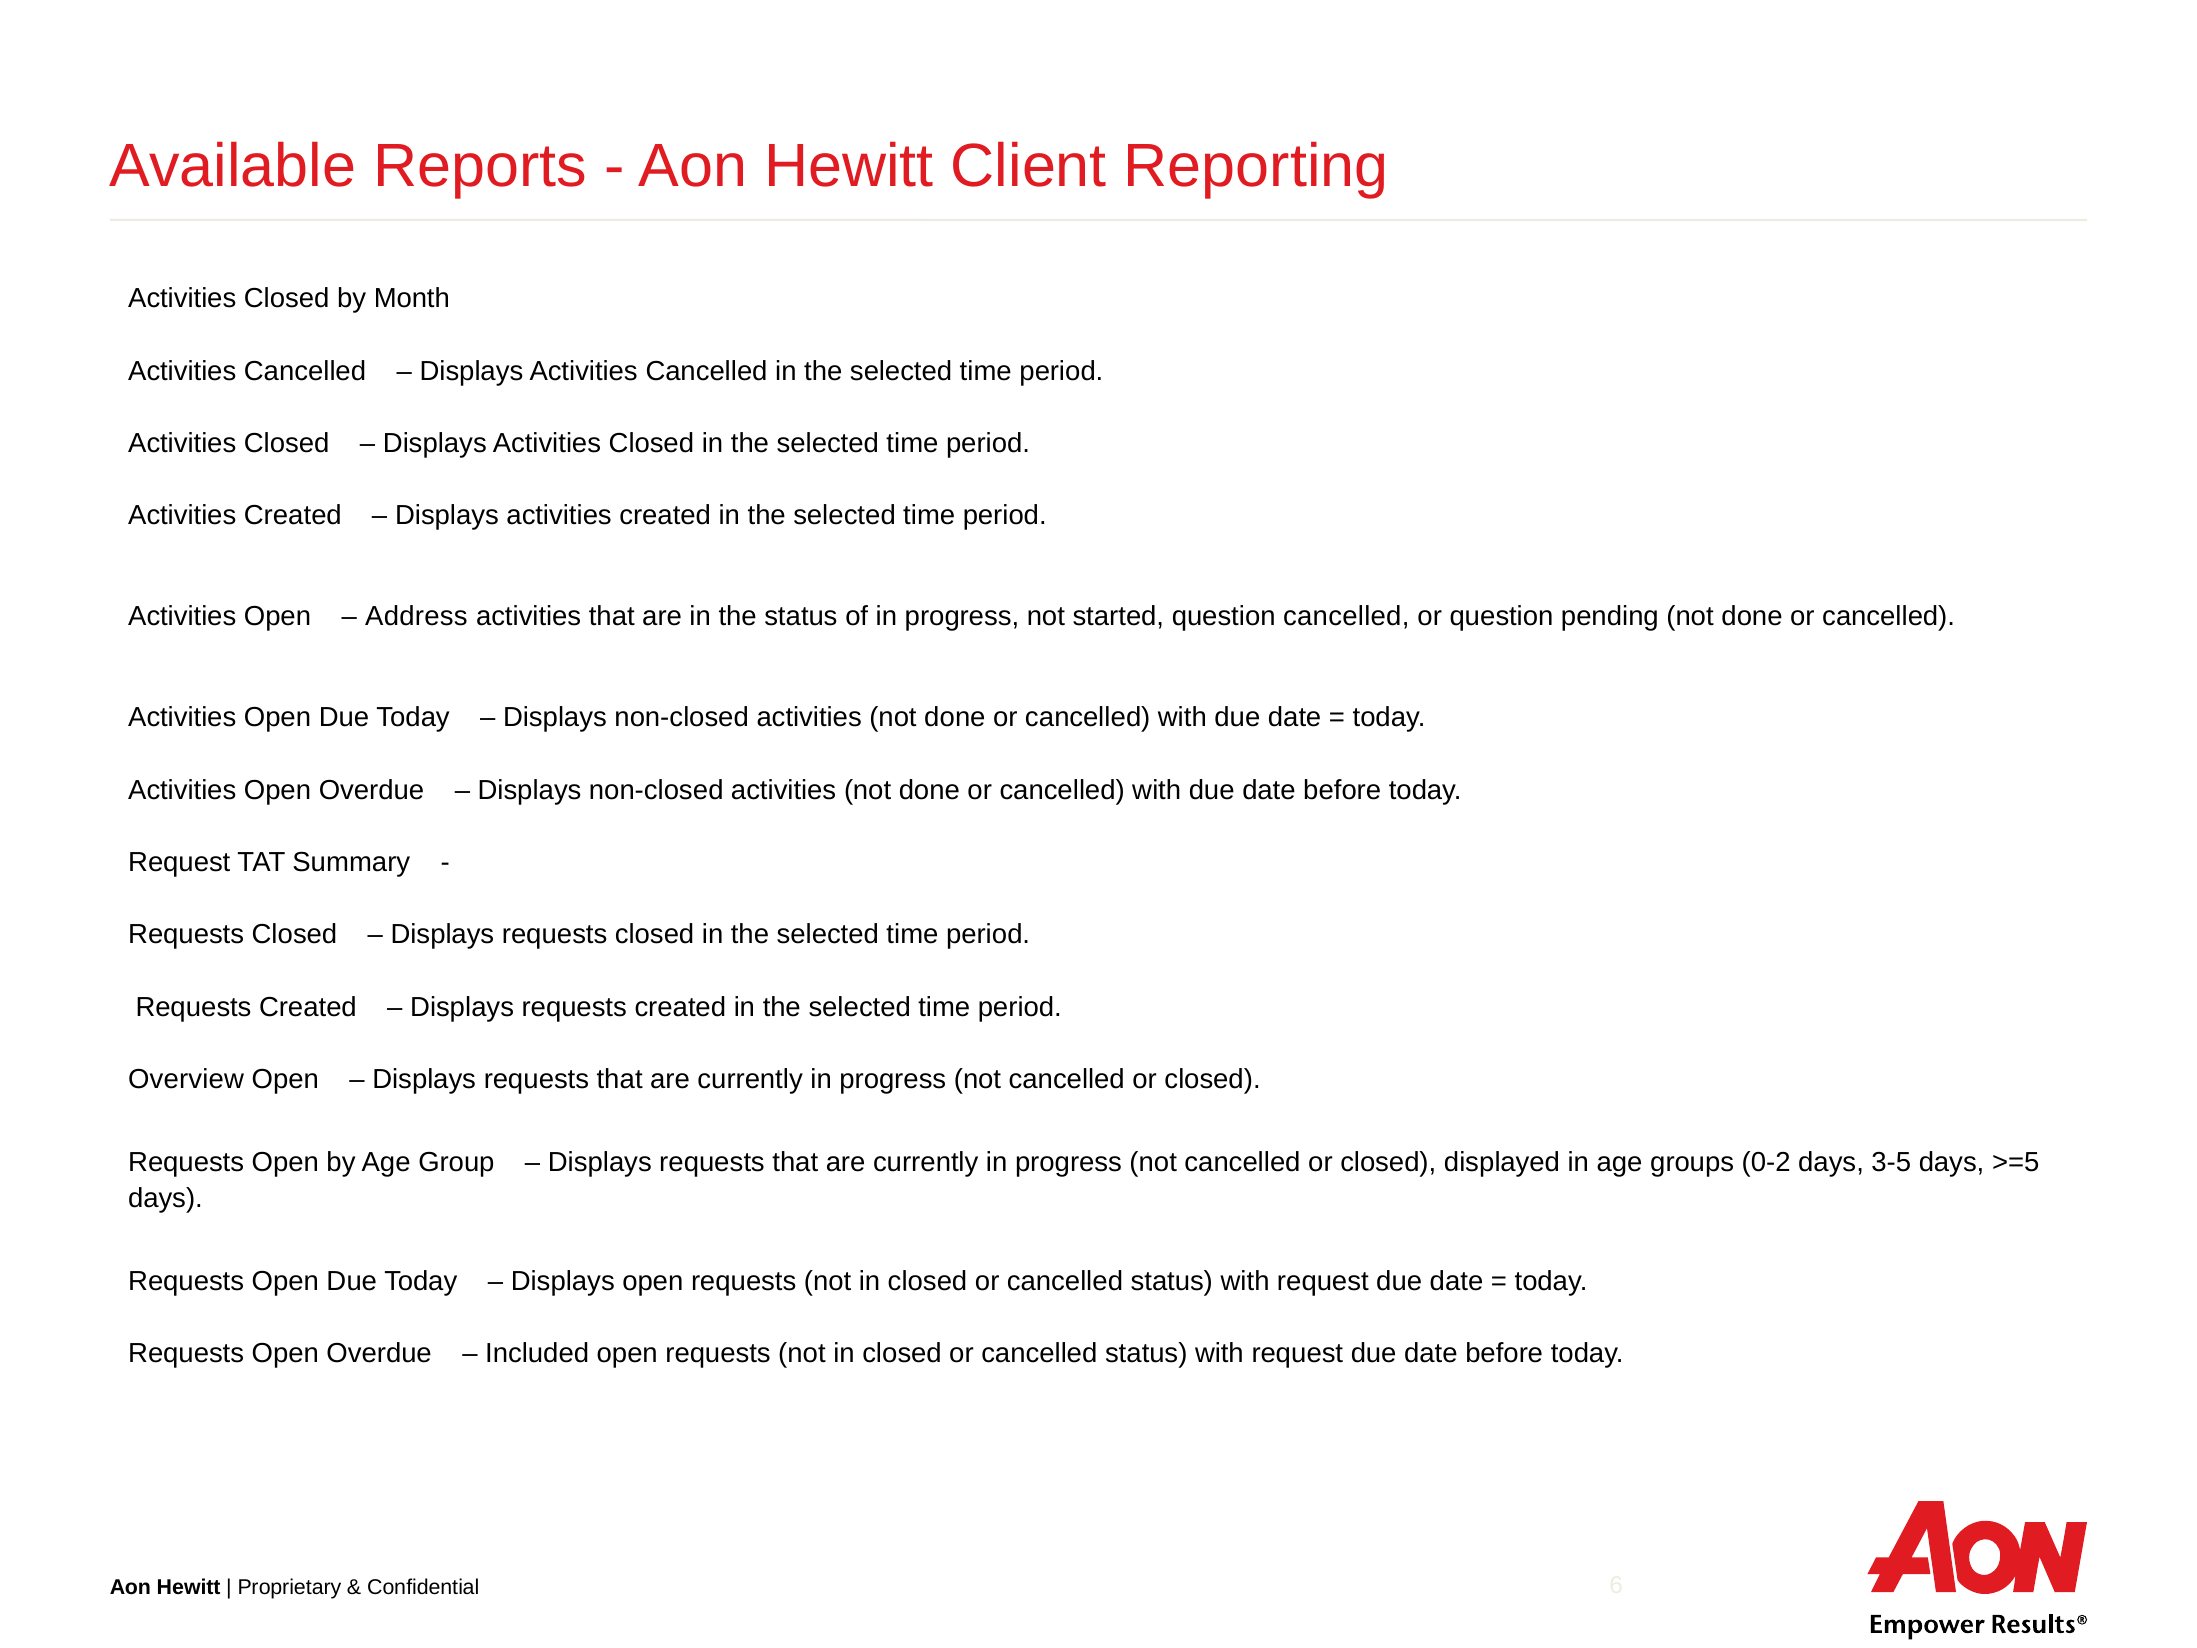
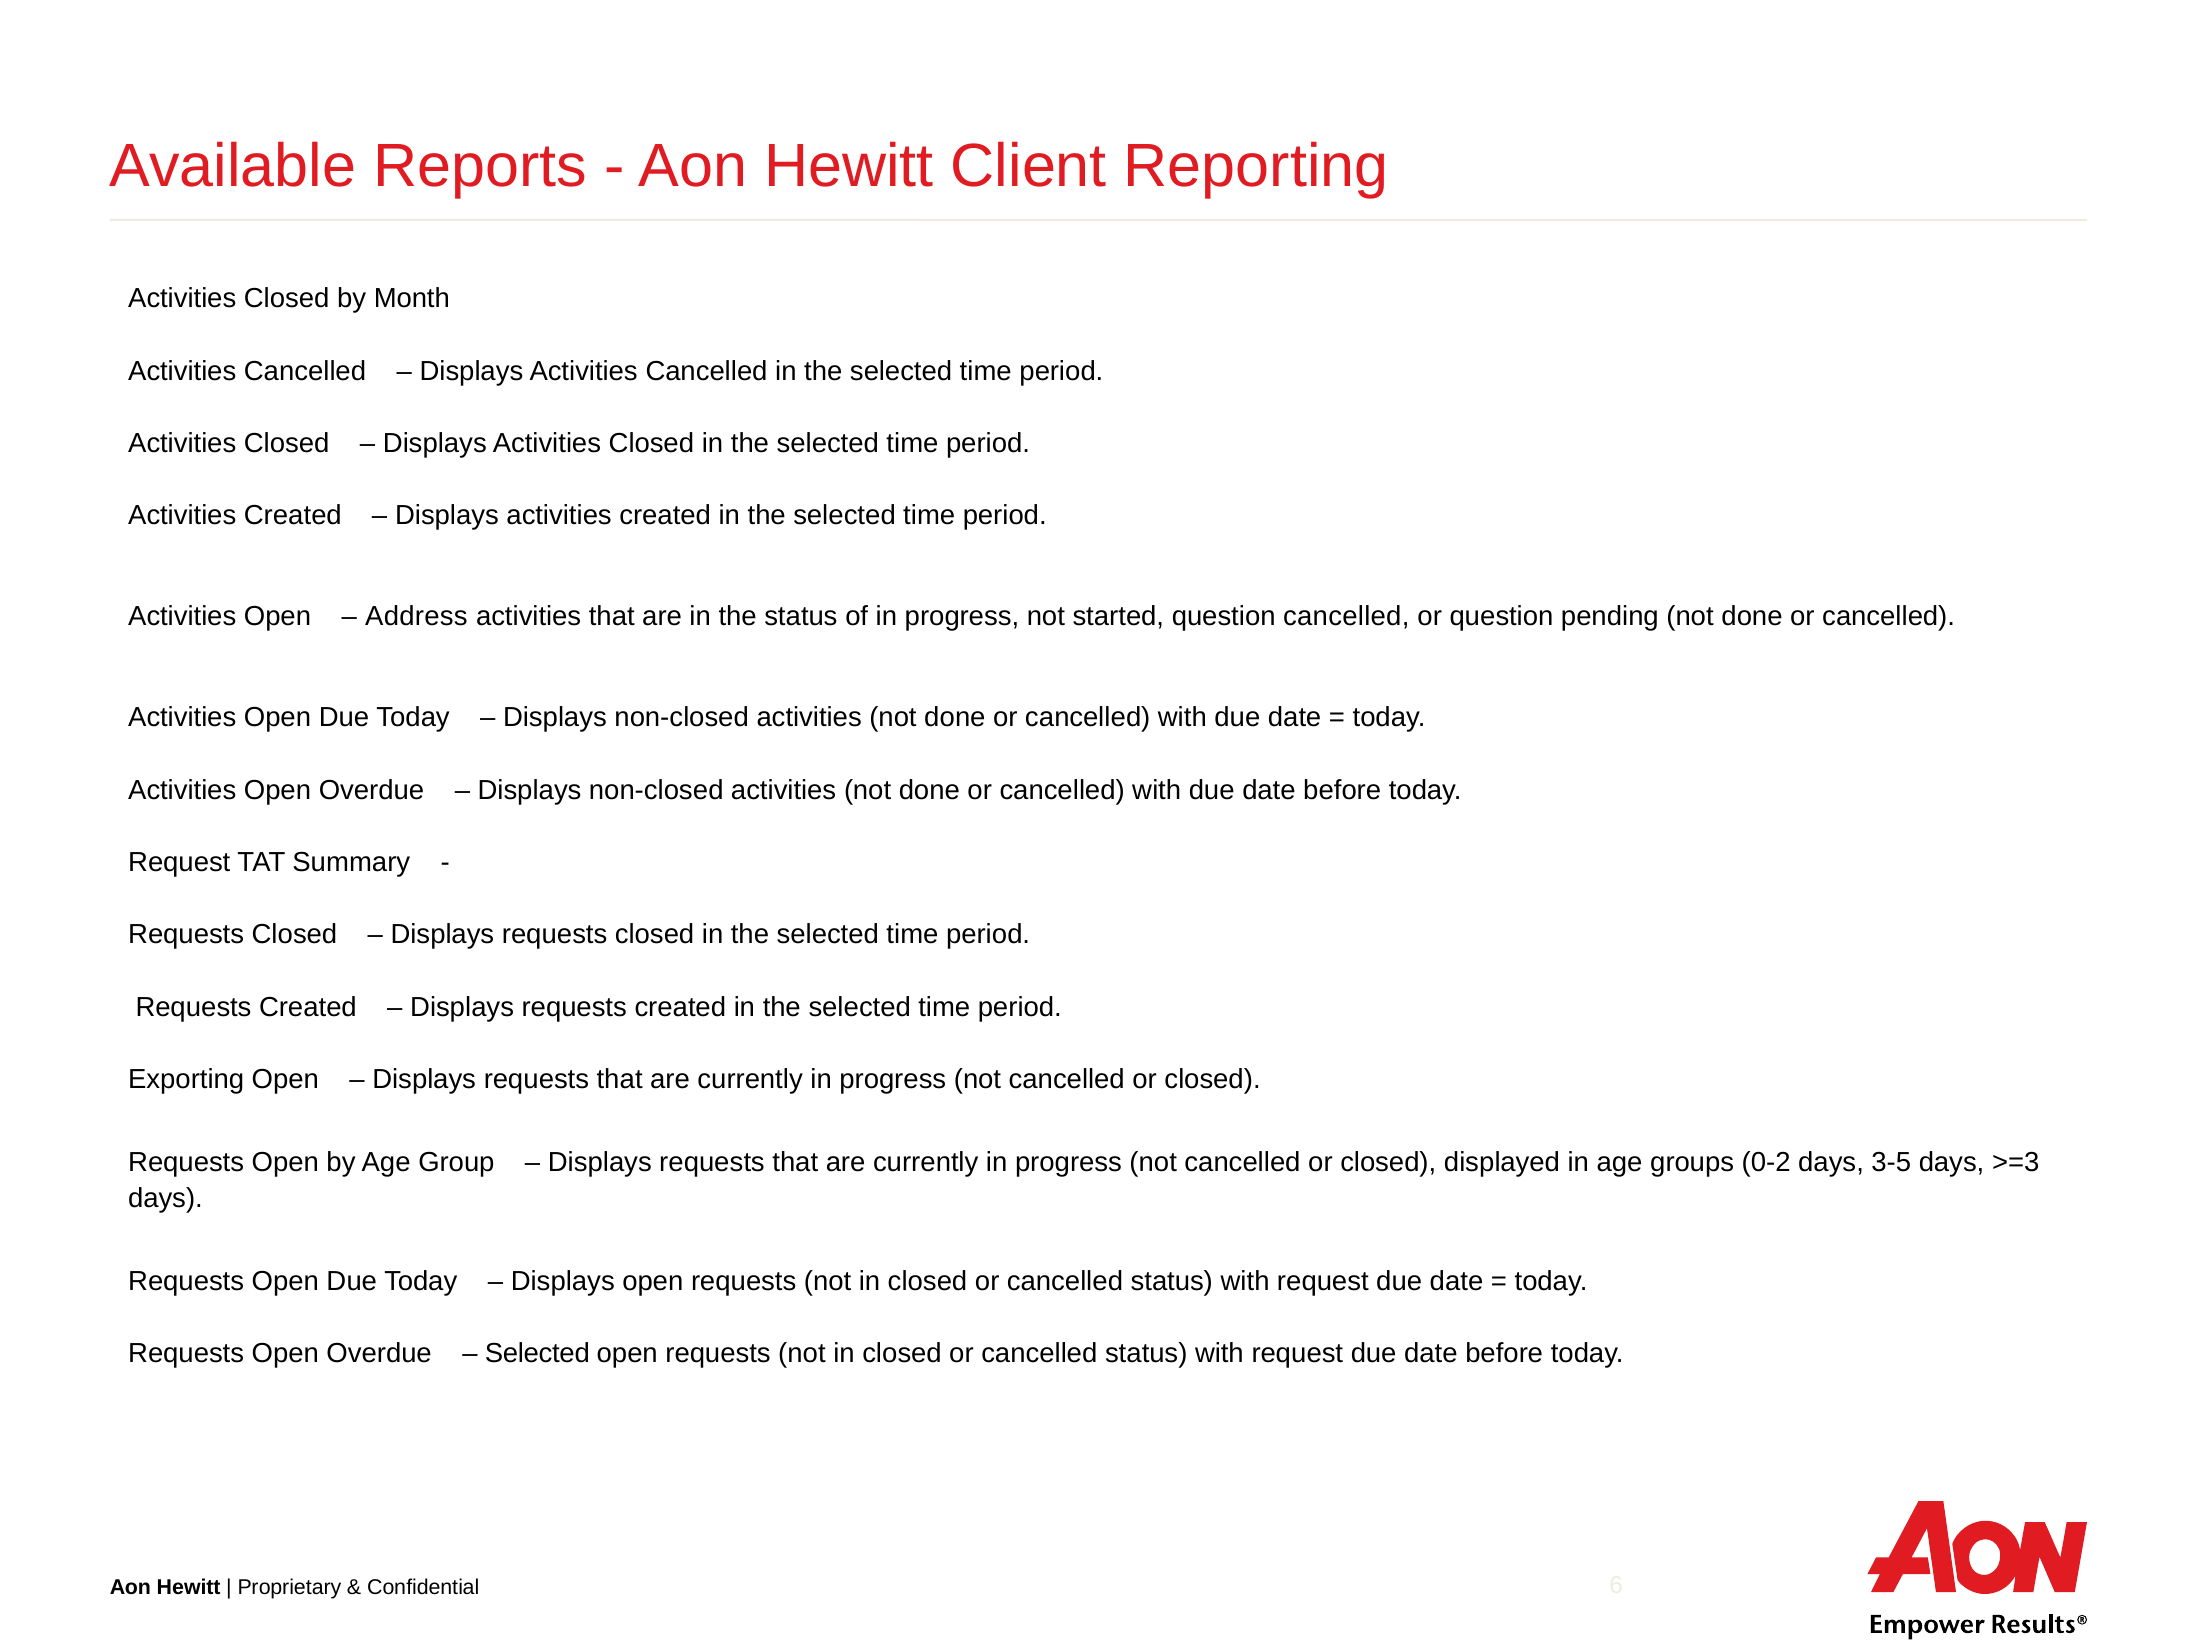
Overview: Overview -> Exporting
>=5: >=5 -> >=3
Included at (537, 1354): Included -> Selected
